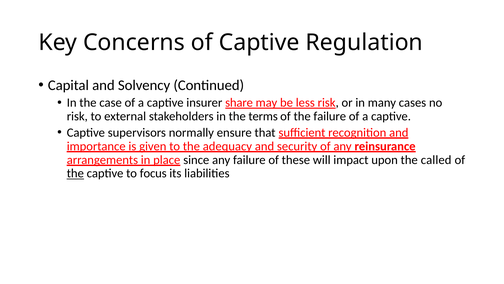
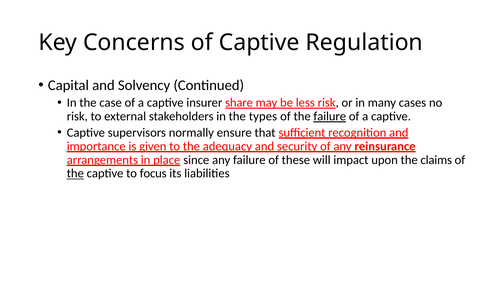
terms: terms -> types
failure at (330, 116) underline: none -> present
called: called -> claims
